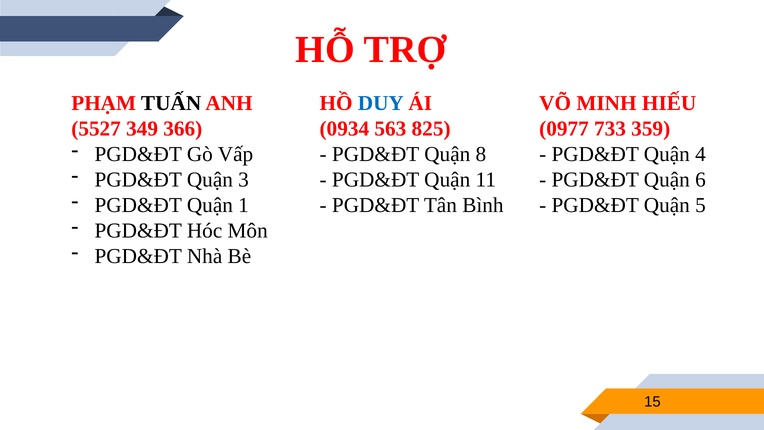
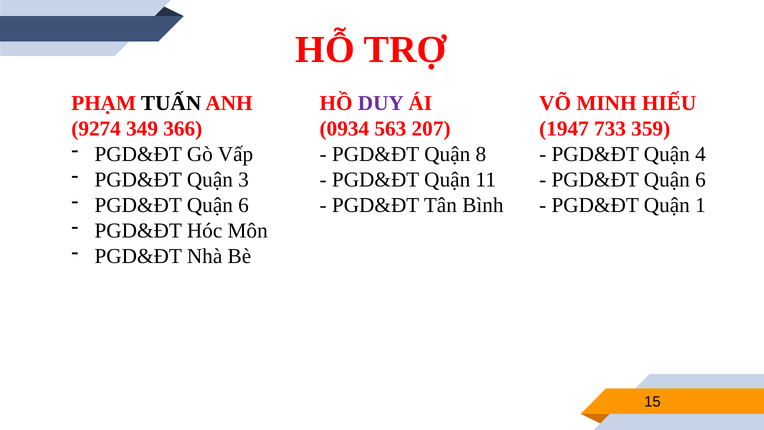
DUY colour: blue -> purple
5527: 5527 -> 9274
825: 825 -> 207
0977: 0977 -> 1947
1 at (244, 205): 1 -> 6
5: 5 -> 1
